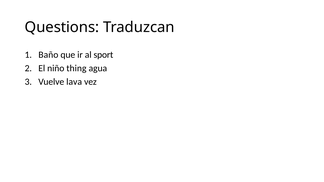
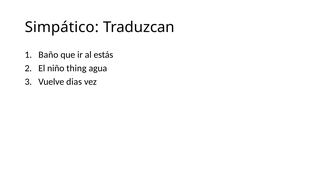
Questions: Questions -> Simpático
sport: sport -> estás
lava: lava -> dias
